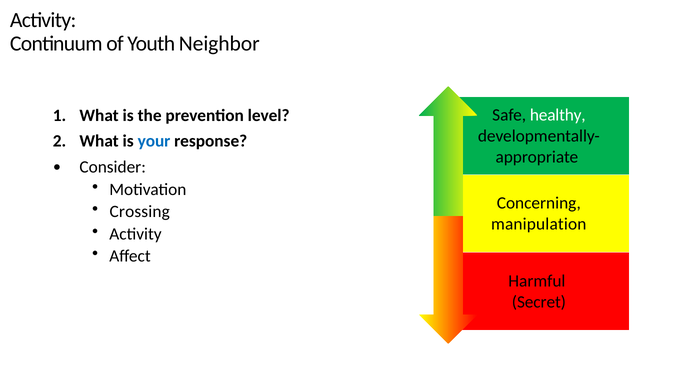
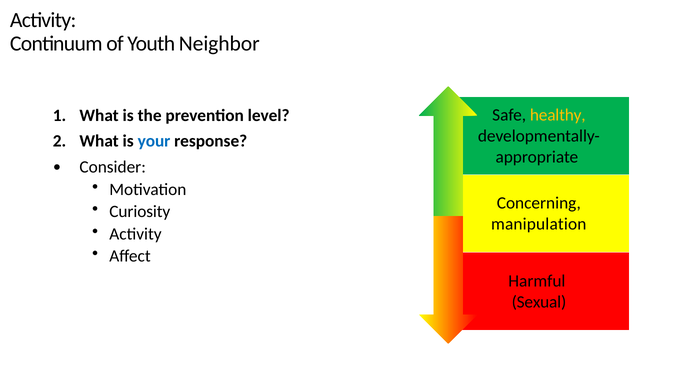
healthy colour: white -> yellow
Crossing: Crossing -> Curiosity
Secret: Secret -> Sexual
